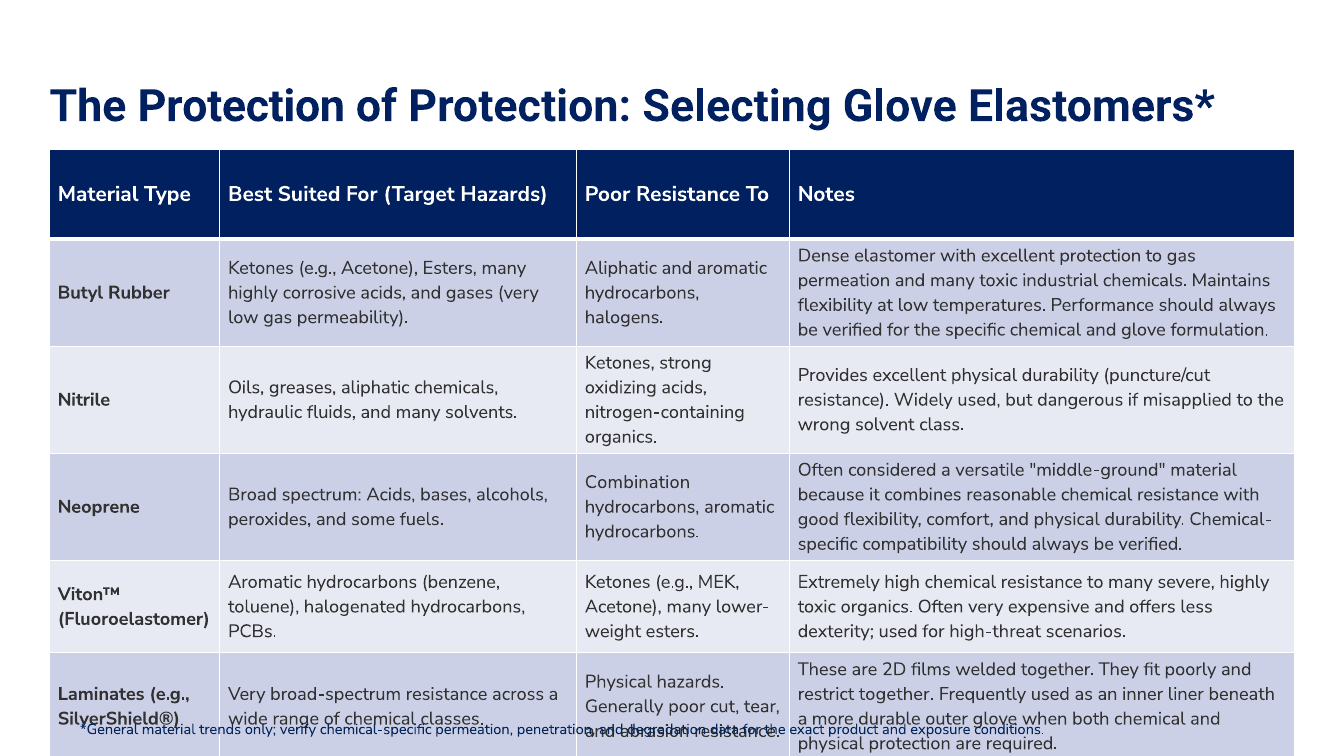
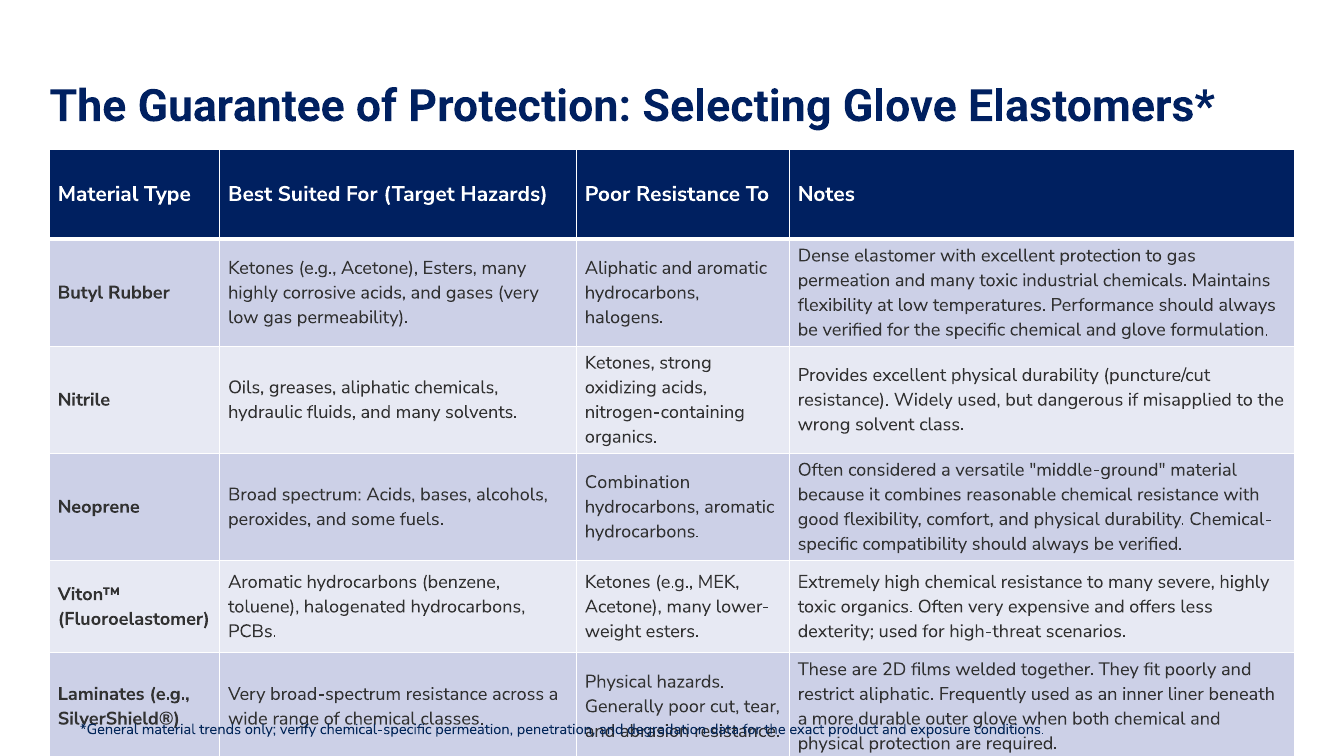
The Protection: Protection -> Guarantee
restrict together: together -> aliphatic
